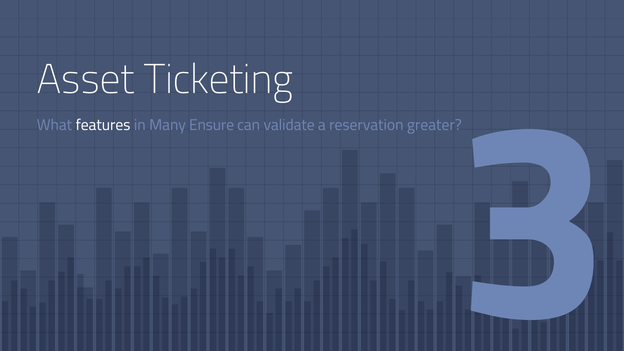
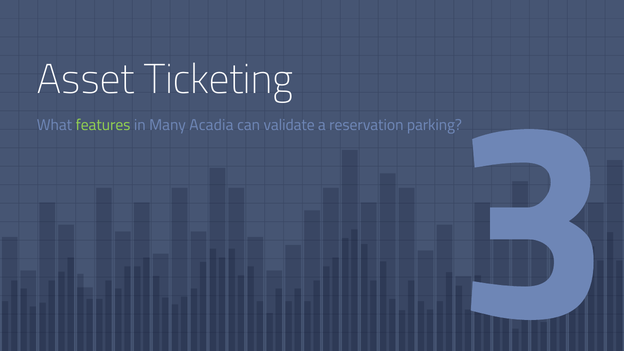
features colour: white -> light green
Ensure: Ensure -> Acadia
greater: greater -> parking
